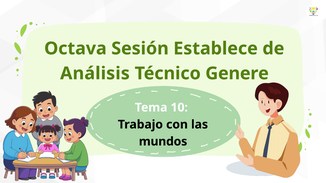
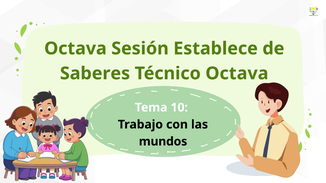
Análisis: Análisis -> Saberes
Técnico Genere: Genere -> Octava
